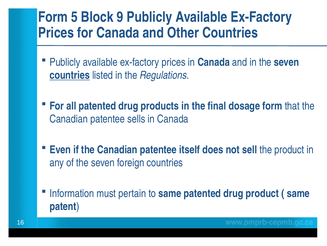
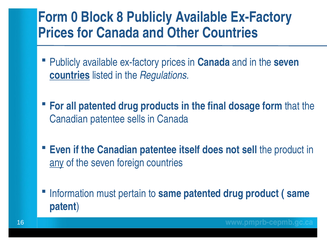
5: 5 -> 0
9: 9 -> 8
any underline: none -> present
